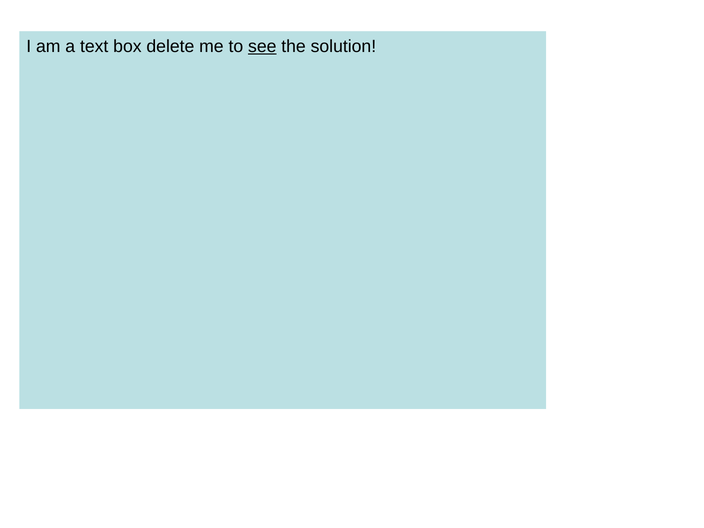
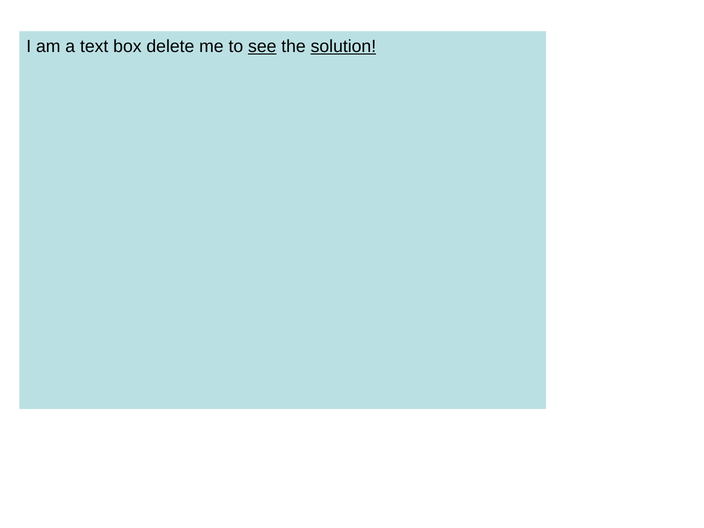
solution at (343, 46) underline: none -> present
